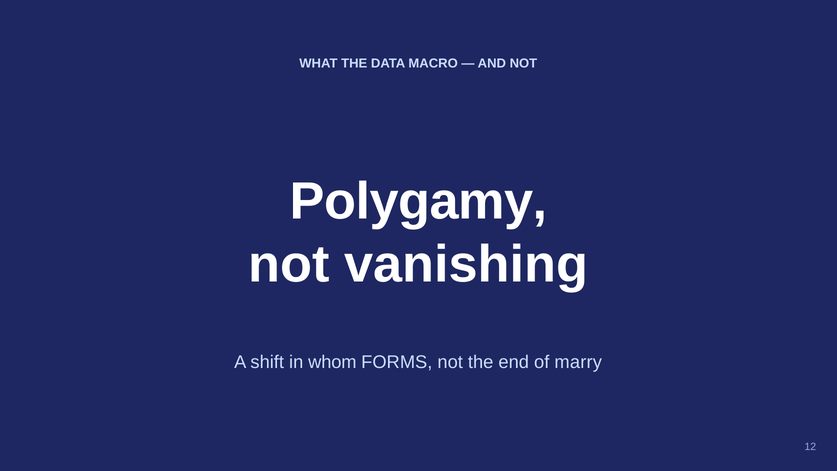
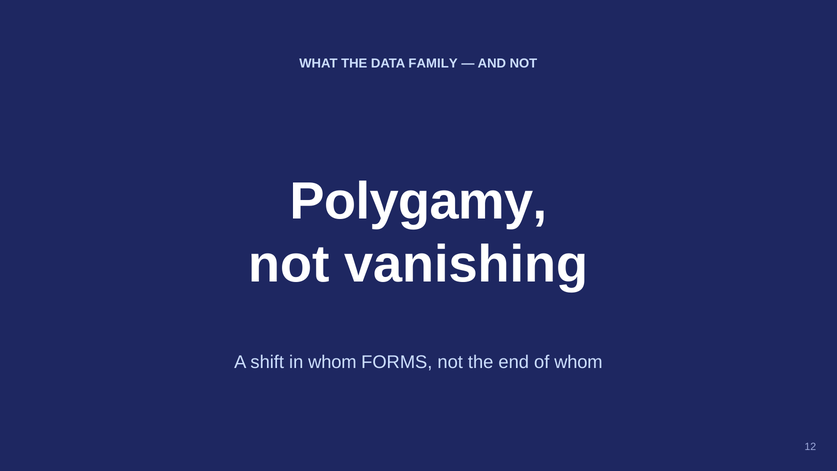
MACRO: MACRO -> FAMILY
of marry: marry -> whom
